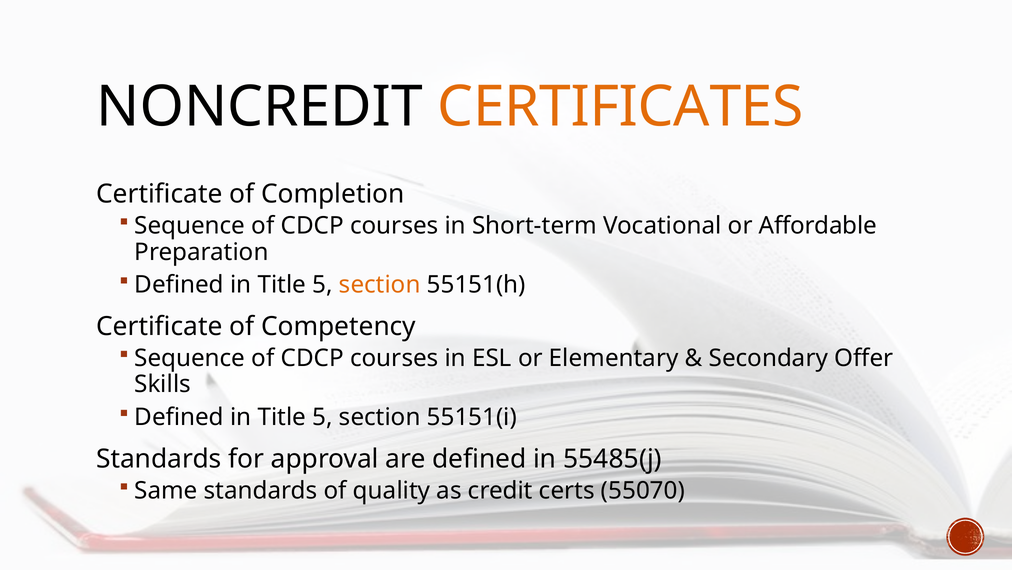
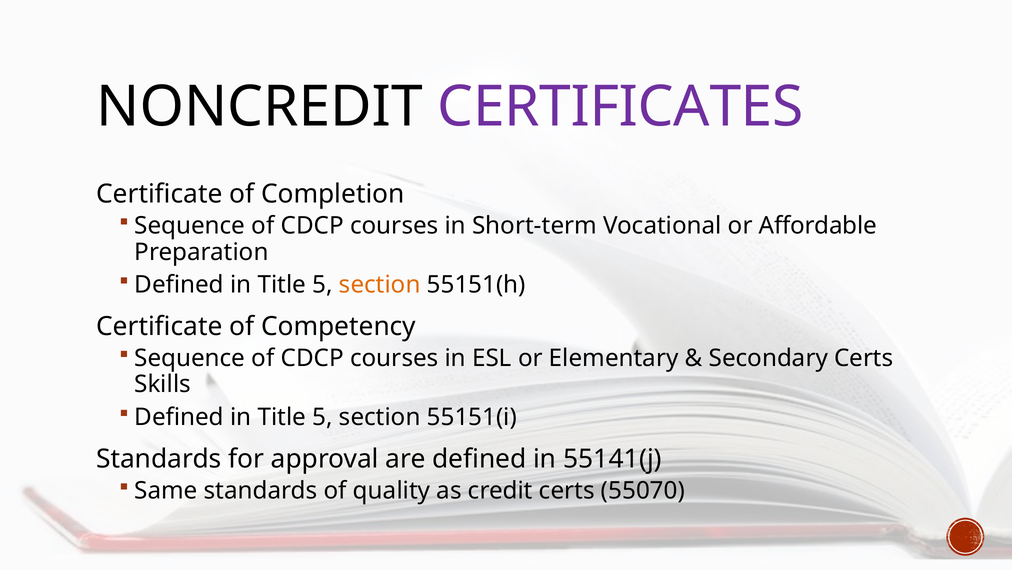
CERTIFICATES colour: orange -> purple
Secondary Offer: Offer -> Certs
55485(j: 55485(j -> 55141(j
